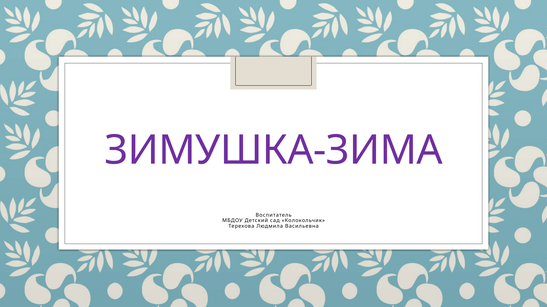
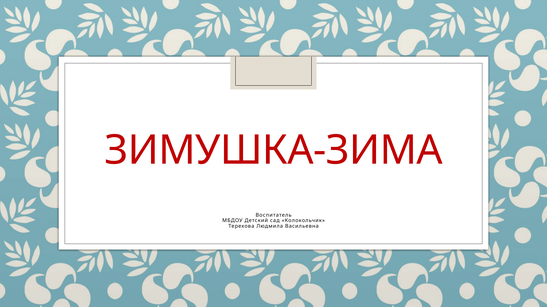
ЗИМУШКА-ЗИМА colour: purple -> red
